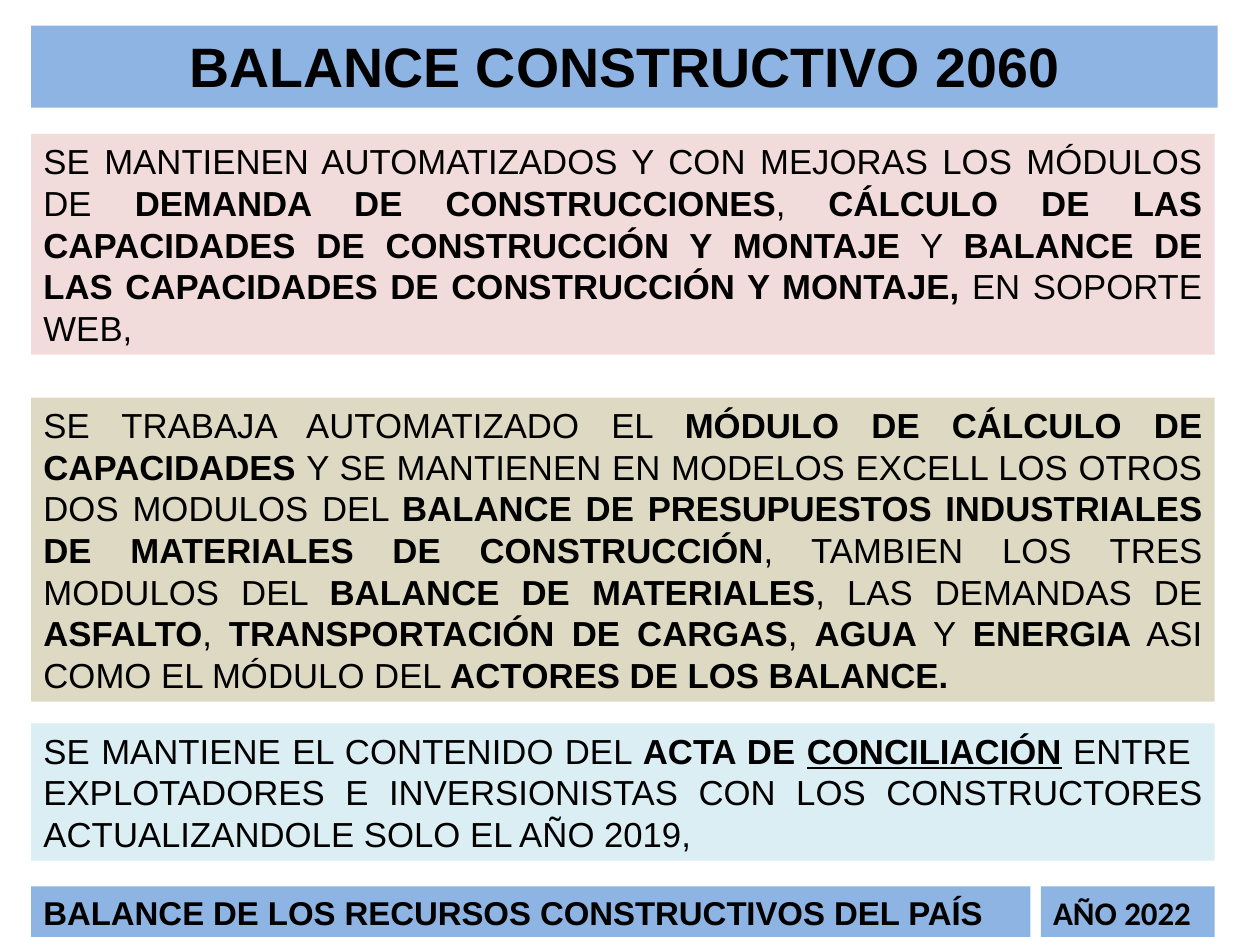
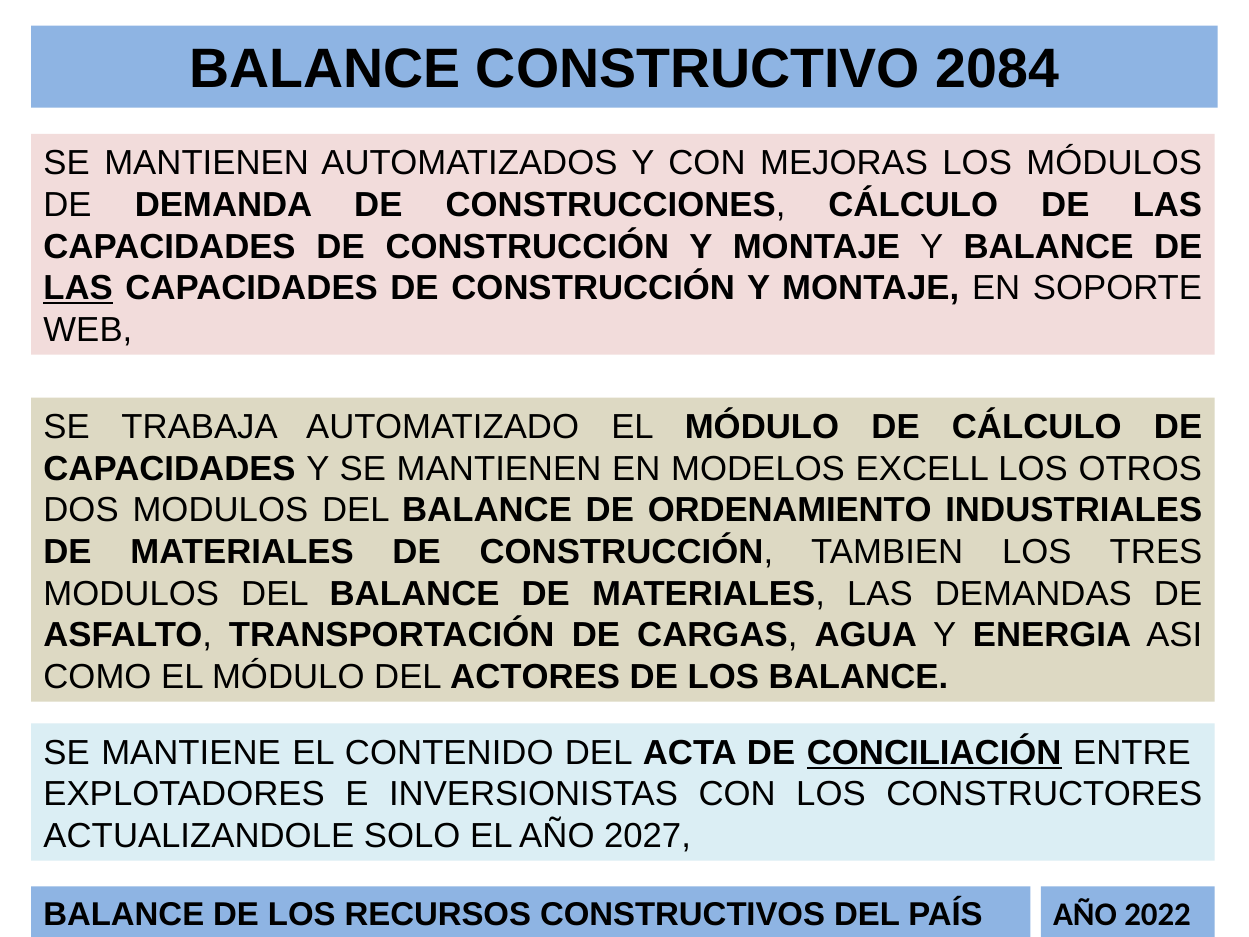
2060: 2060 -> 2084
LAS at (78, 288) underline: none -> present
PRESUPUESTOS: PRESUPUESTOS -> ORDENAMIENTO
2019: 2019 -> 2027
